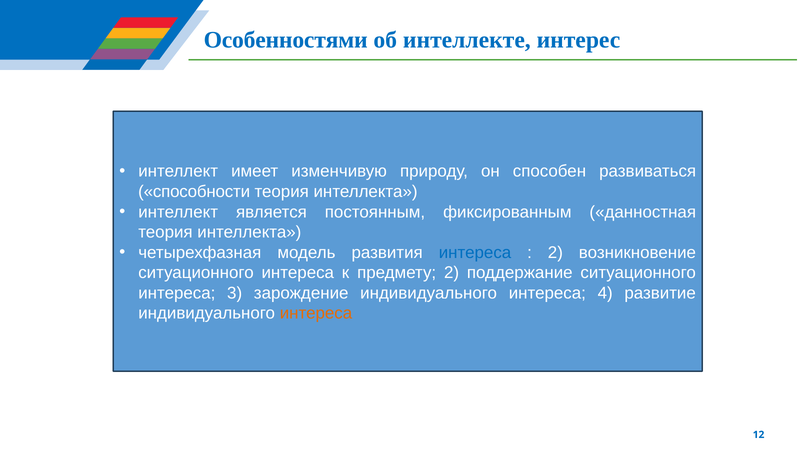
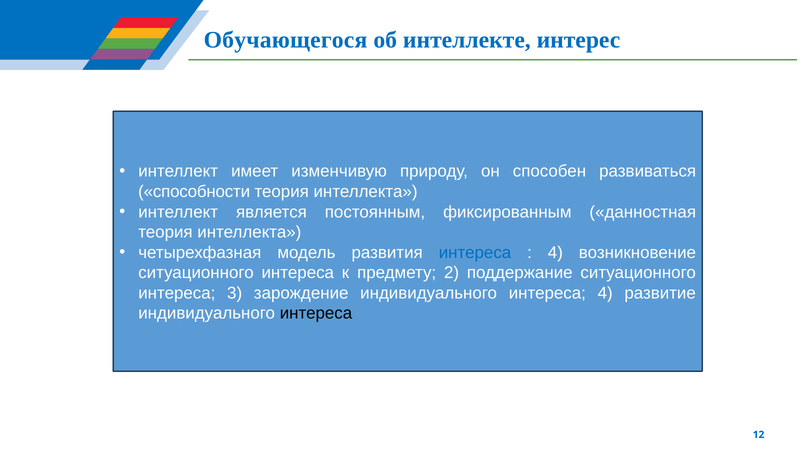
Особенностями: Особенностями -> Обучающегося
2 at (555, 253): 2 -> 4
интереса at (316, 313) colour: orange -> black
